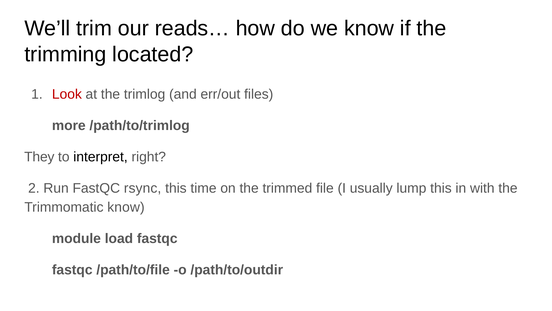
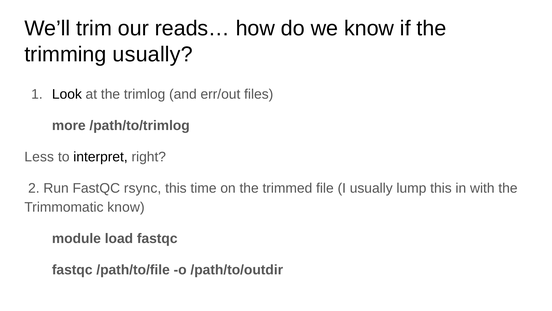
trimming located: located -> usually
Look colour: red -> black
They: They -> Less
